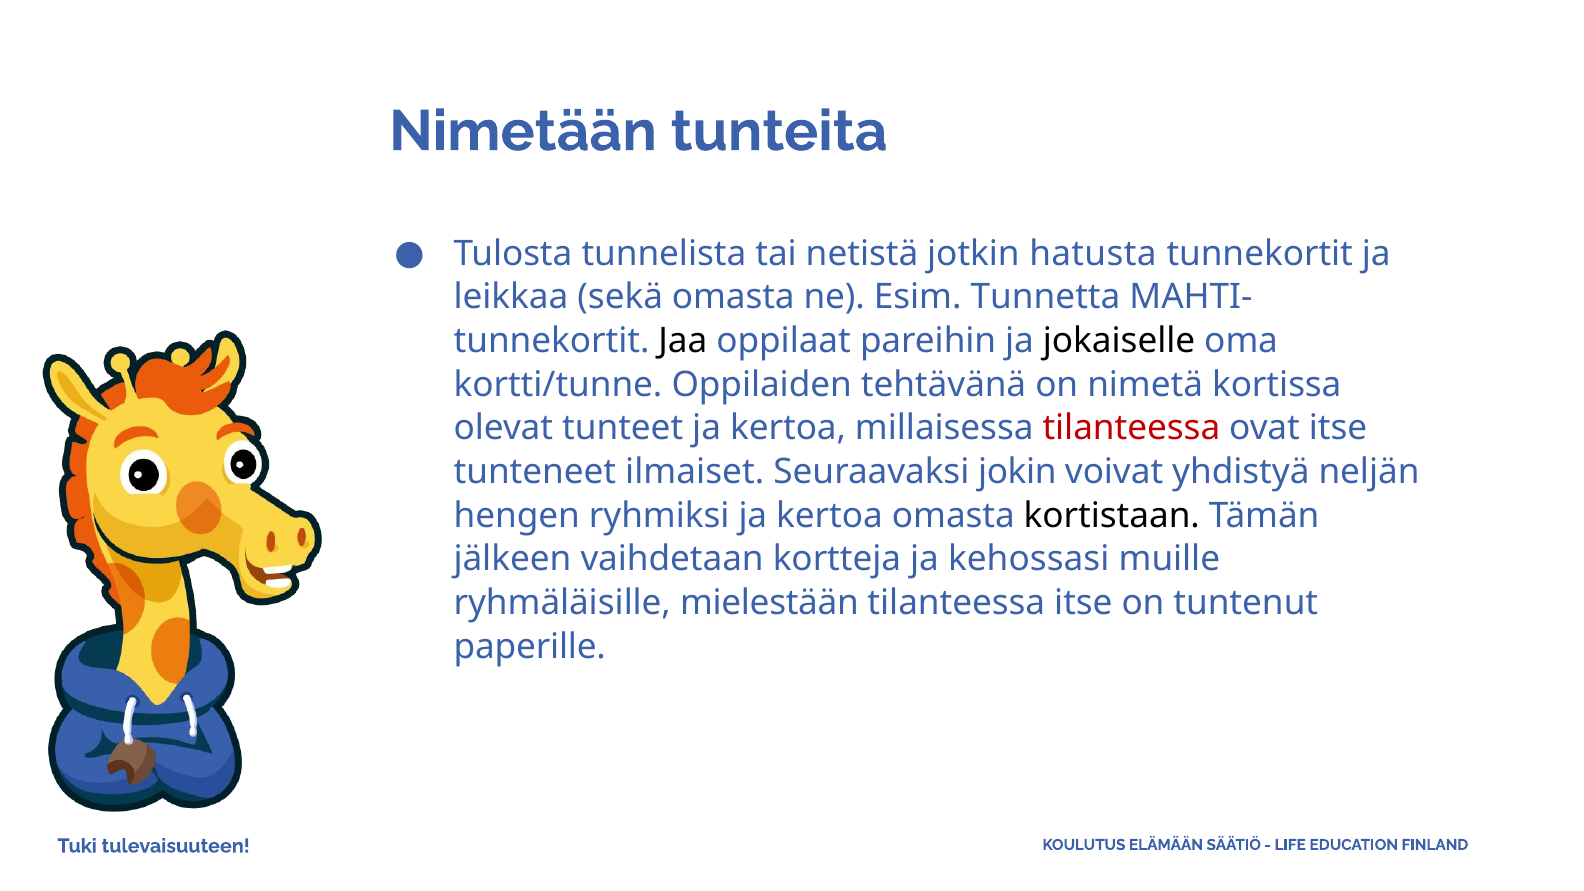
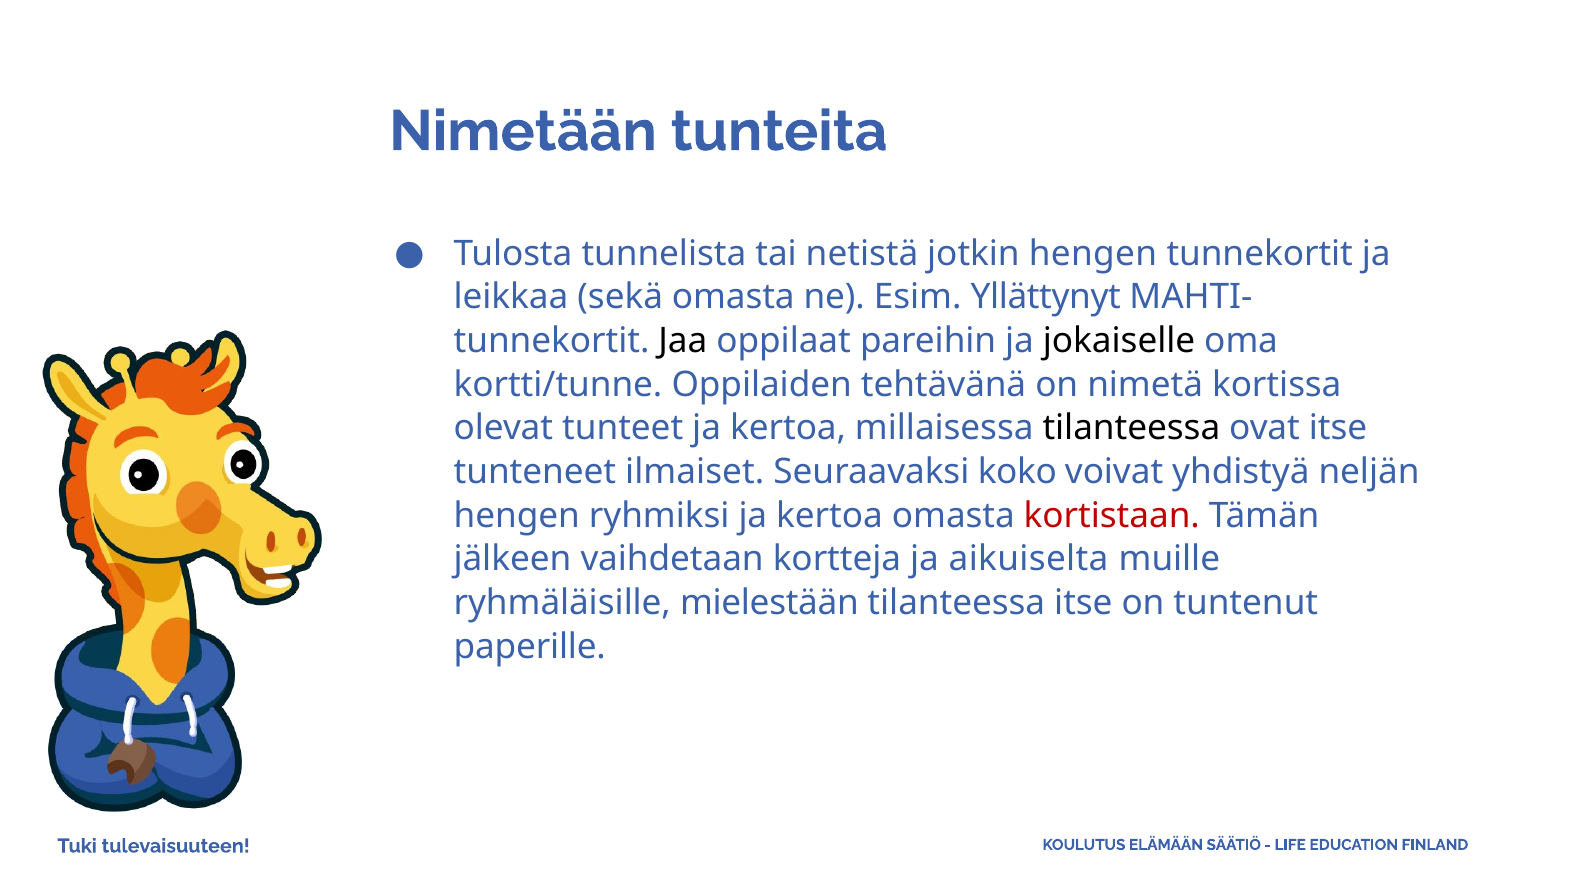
jotkin hatusta: hatusta -> hengen
Tunnetta: Tunnetta -> Yllättynyt
tilanteessa at (1131, 428) colour: red -> black
jokin: jokin -> koko
kortistaan colour: black -> red
kehossasi: kehossasi -> aikuiselta
